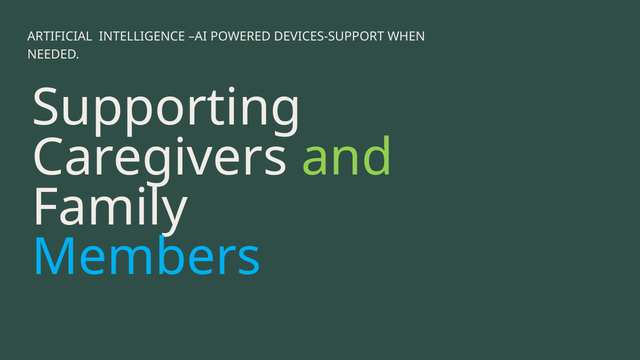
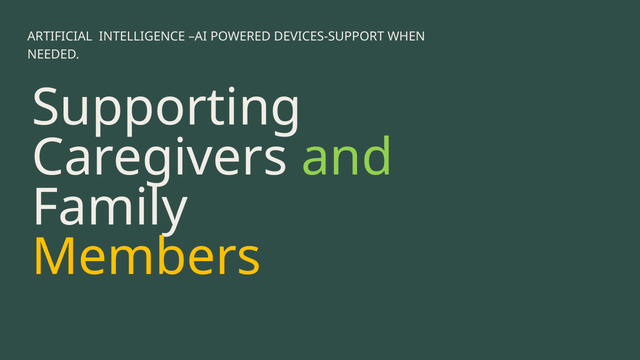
Members colour: light blue -> yellow
